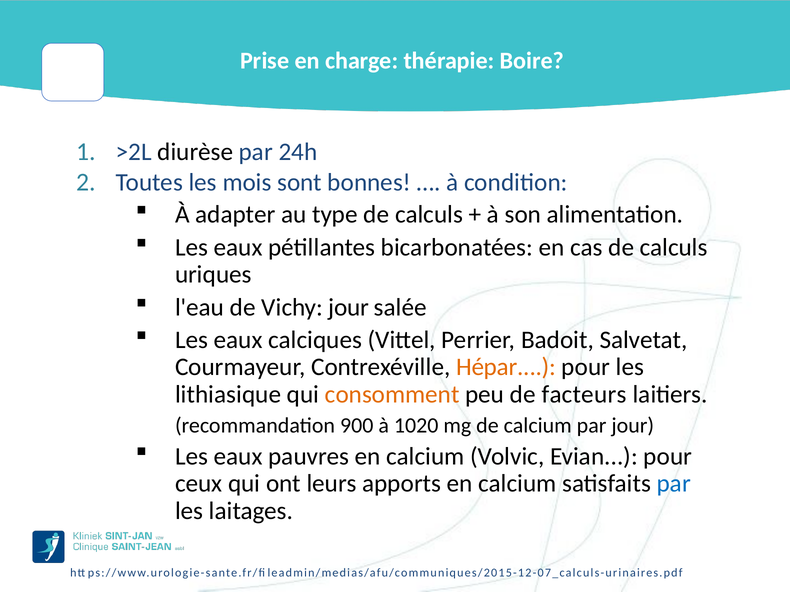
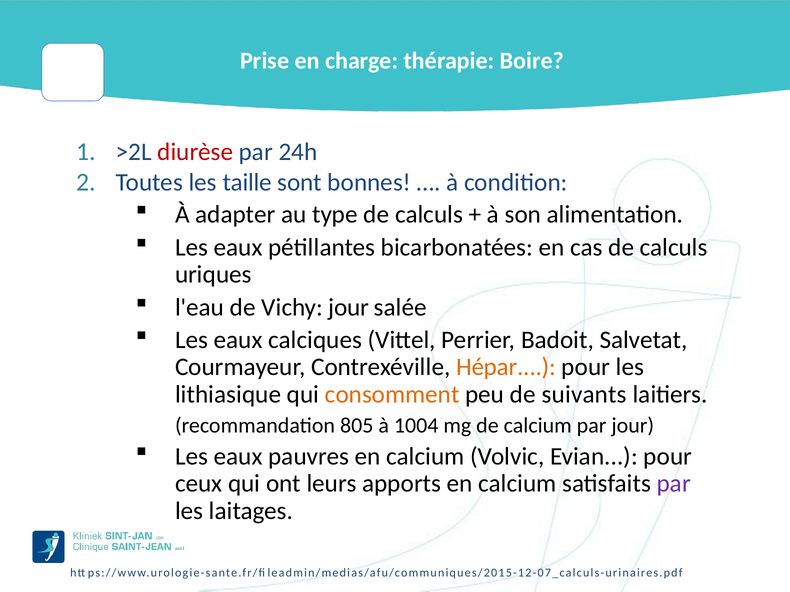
diurèse colour: black -> red
mois: mois -> taille
facteurs: facteurs -> suivants
900: 900 -> 805
1020: 1020 -> 1004
par at (674, 484) colour: blue -> purple
